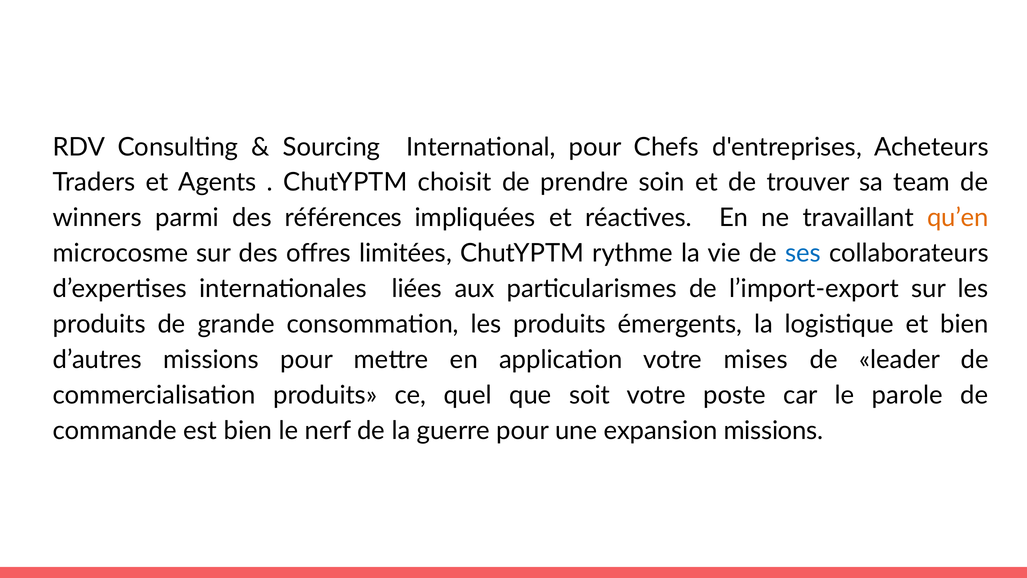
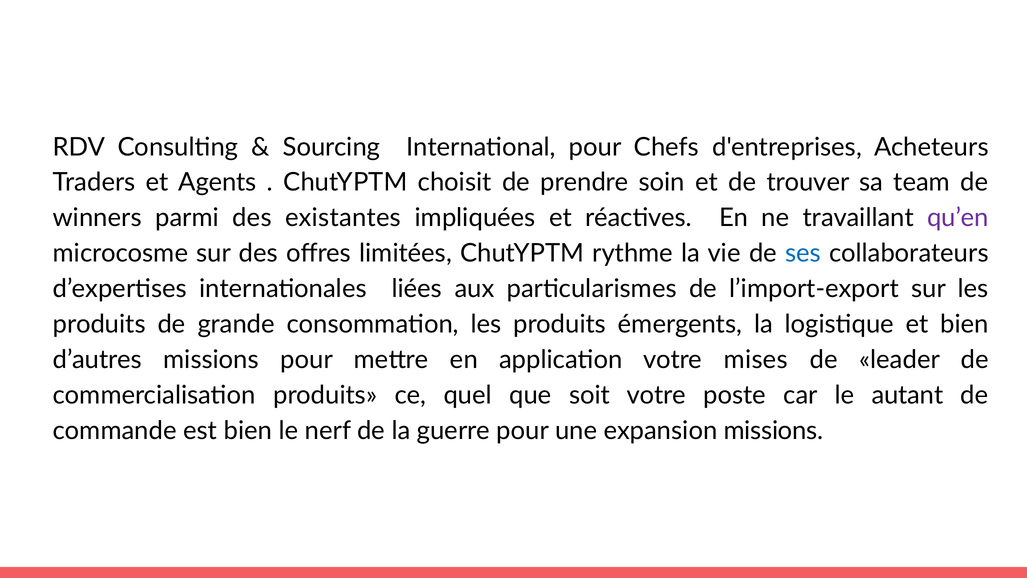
références: références -> existantes
qu’en colour: orange -> purple
parole: parole -> autant
